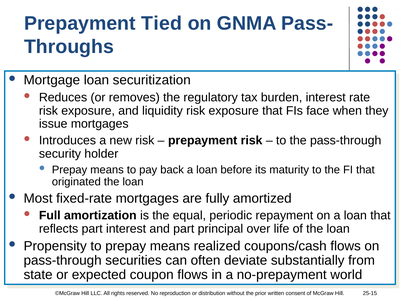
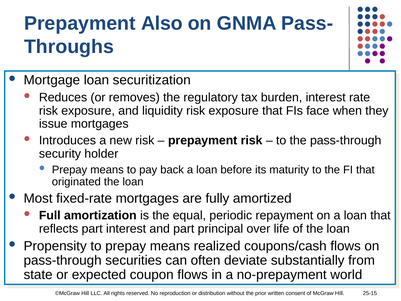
Tied: Tied -> Also
